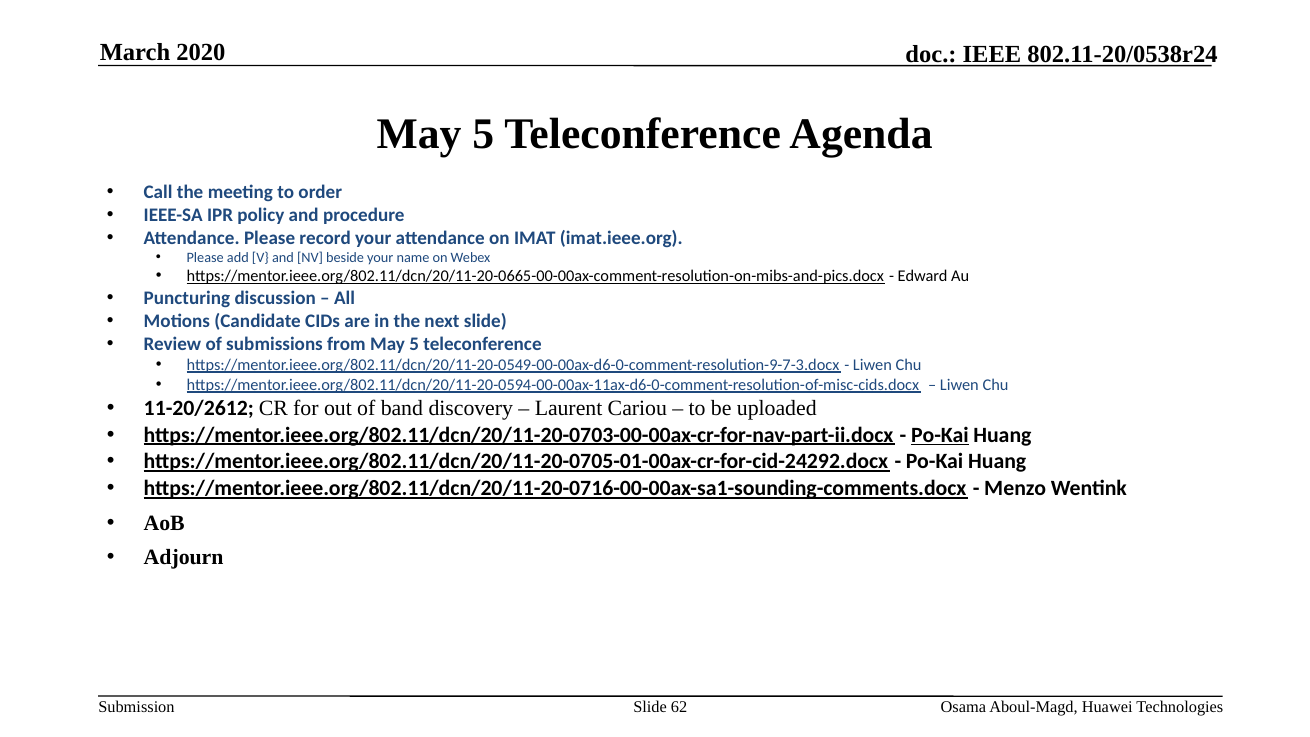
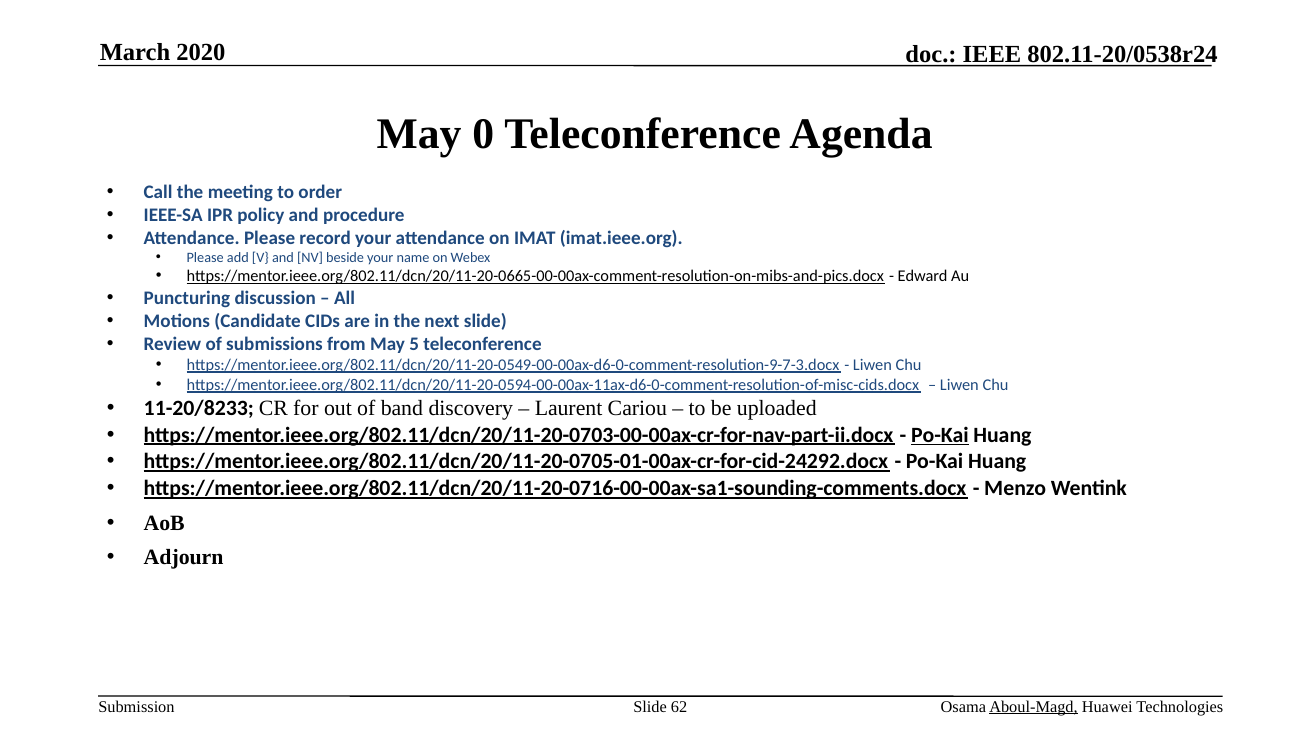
5 at (483, 134): 5 -> 0
11-20/2612: 11-20/2612 -> 11-20/8233
Aboul-Magd underline: none -> present
